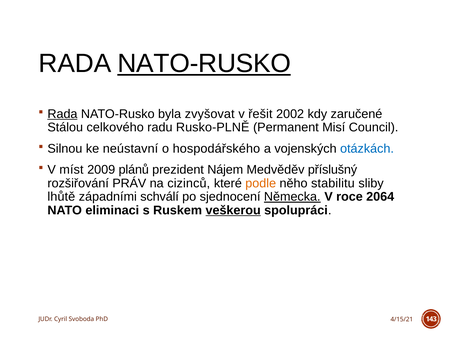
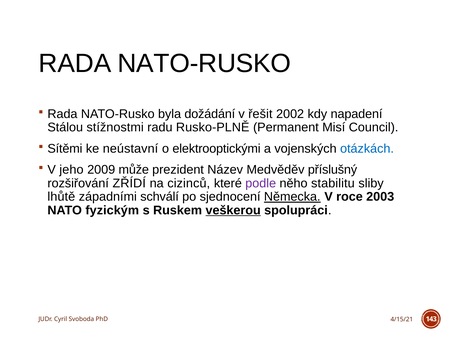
NATO-RUSKO at (204, 64) underline: present -> none
Rada at (62, 114) underline: present -> none
zvyšovat: zvyšovat -> dožádání
zaručené: zaručené -> napadení
celkového: celkového -> stížnostmi
Silnou: Silnou -> Sítěmi
hospodářského: hospodářského -> elektrooptickými
míst: míst -> jeho
plánů: plánů -> může
Nájem: Nájem -> Název
PRÁV: PRÁV -> ZŘÍDÍ
podle colour: orange -> purple
2064: 2064 -> 2003
eliminaci: eliminaci -> fyzickým
